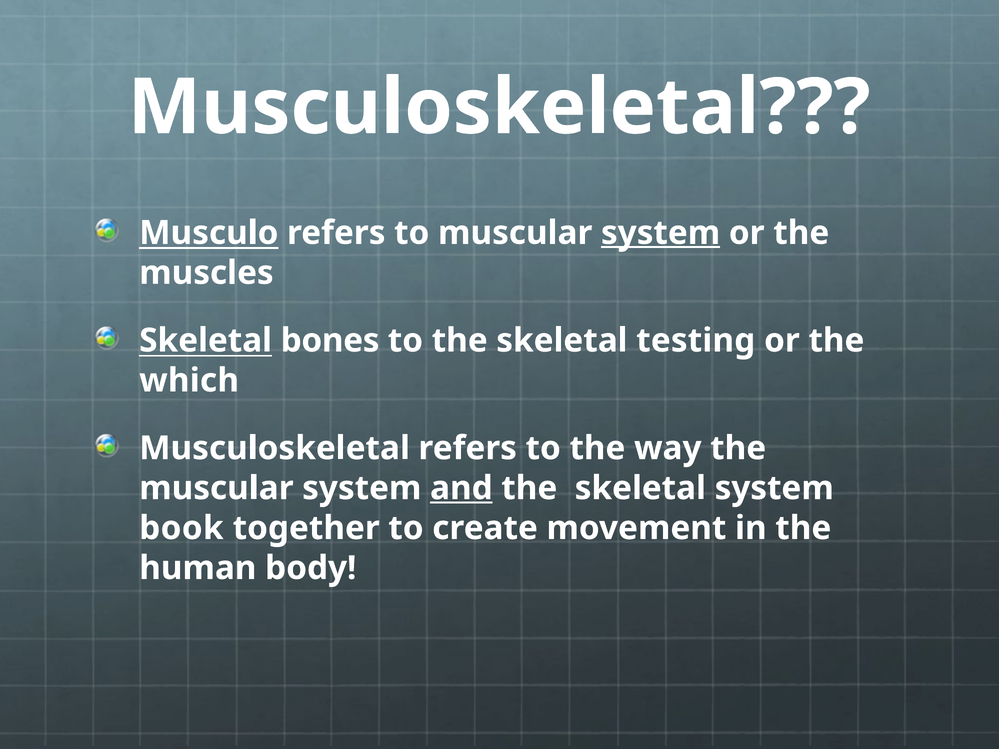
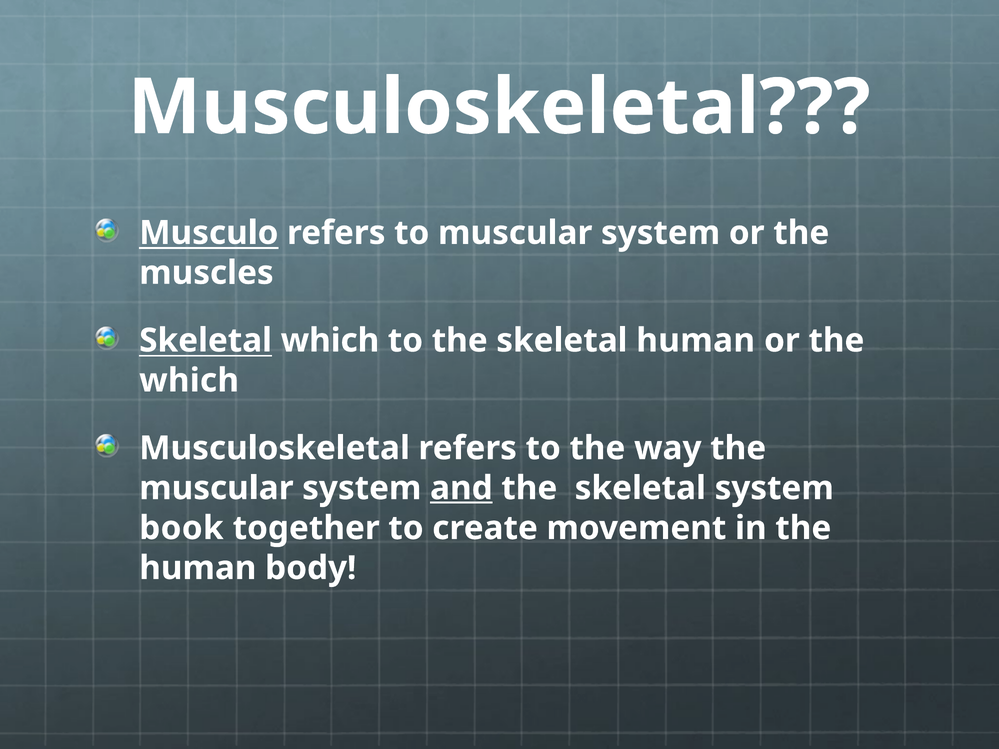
system at (661, 233) underline: present -> none
Skeletal bones: bones -> which
skeletal testing: testing -> human
